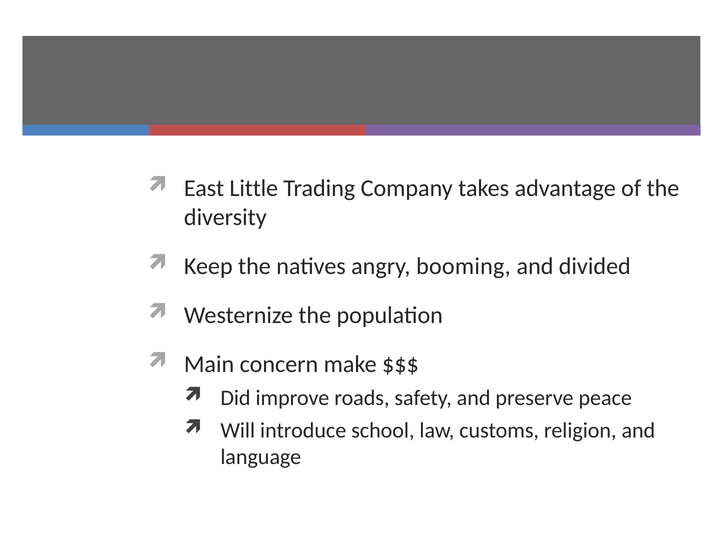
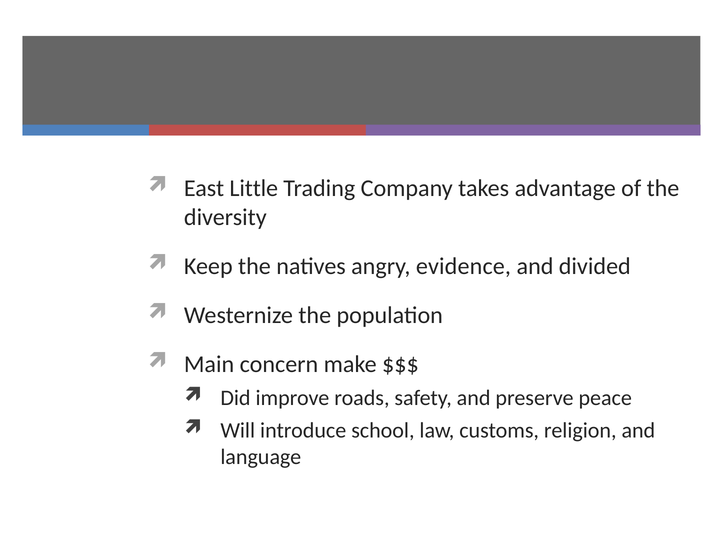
booming: booming -> evidence
